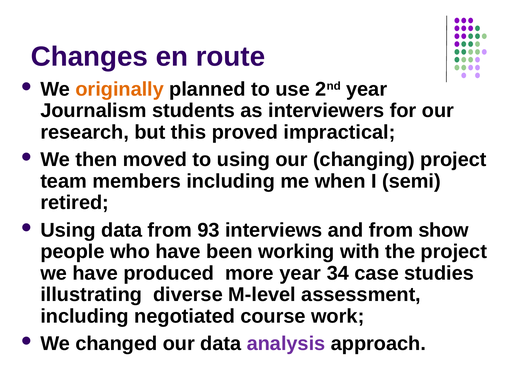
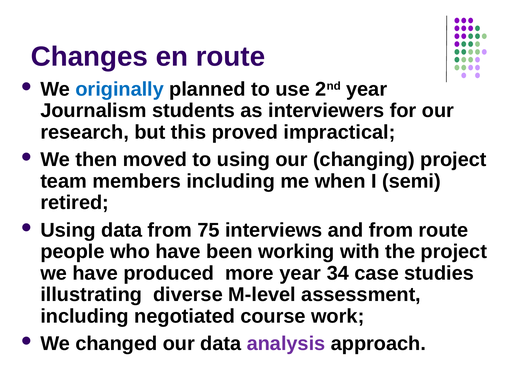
originally colour: orange -> blue
93: 93 -> 75
from show: show -> route
